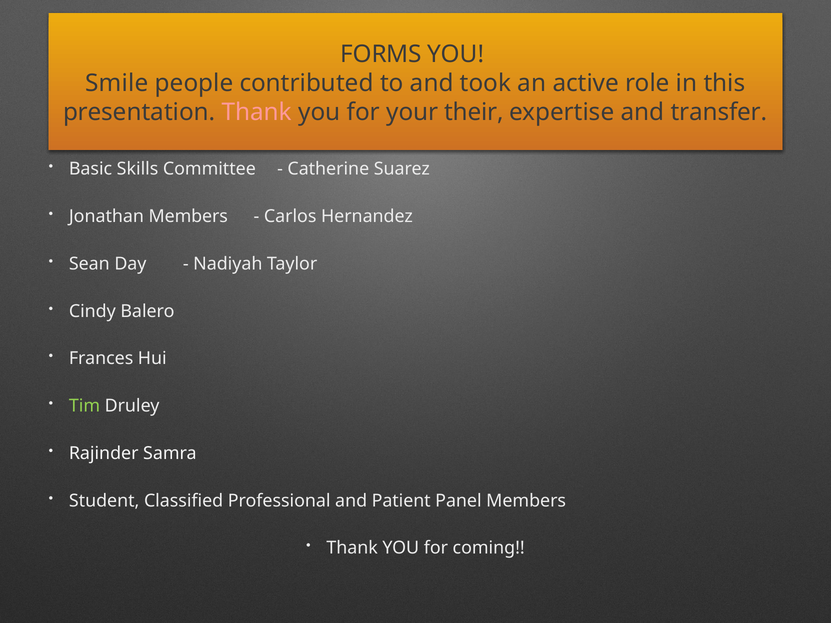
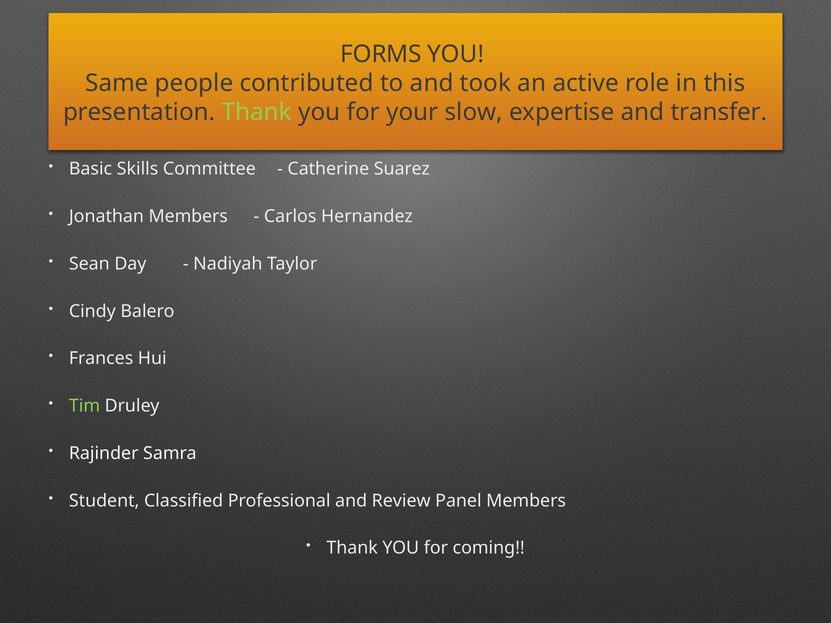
Smile: Smile -> Same
Thank at (257, 112) colour: pink -> light green
their: their -> slow
Patient: Patient -> Review
